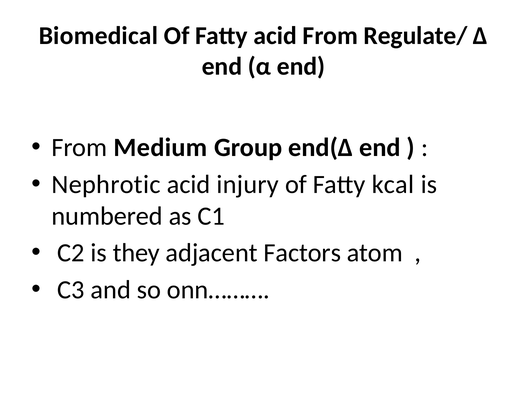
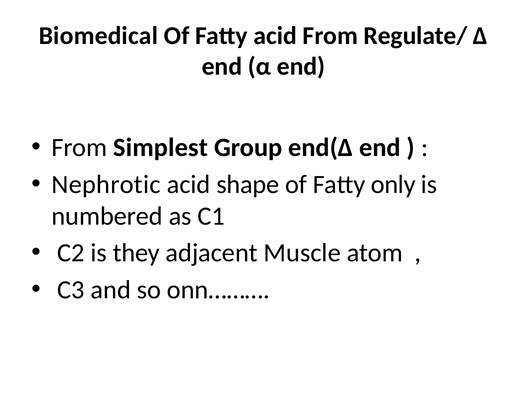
Medium: Medium -> Simplest
injury: injury -> shape
kcal: kcal -> only
Factors: Factors -> Muscle
